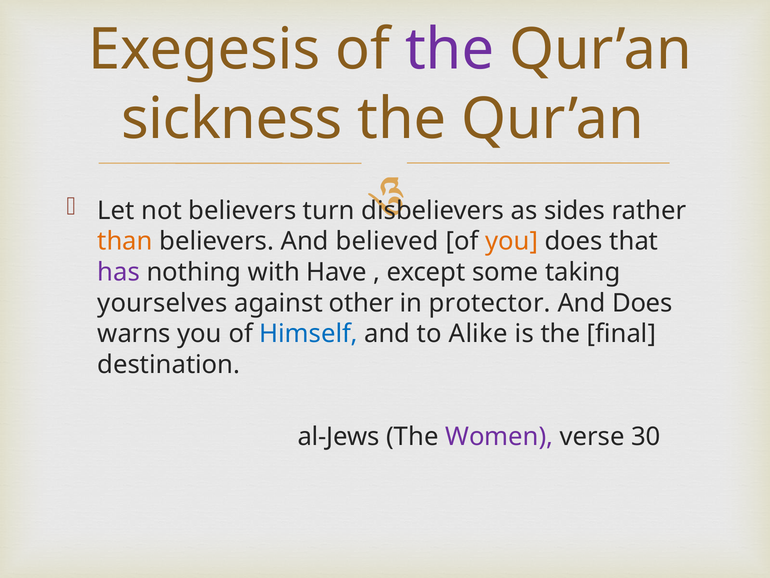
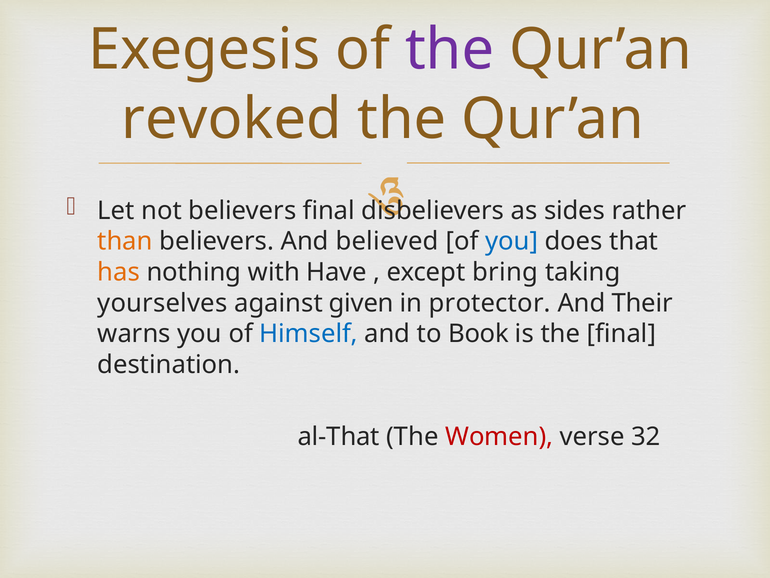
sickness: sickness -> revoked
believers turn: turn -> final
you at (512, 241) colour: orange -> blue
has colour: purple -> orange
some: some -> bring
other: other -> given
And Does: Does -> Their
Alike: Alike -> Book
al-Jews: al-Jews -> al-That
Women colour: purple -> red
30: 30 -> 32
